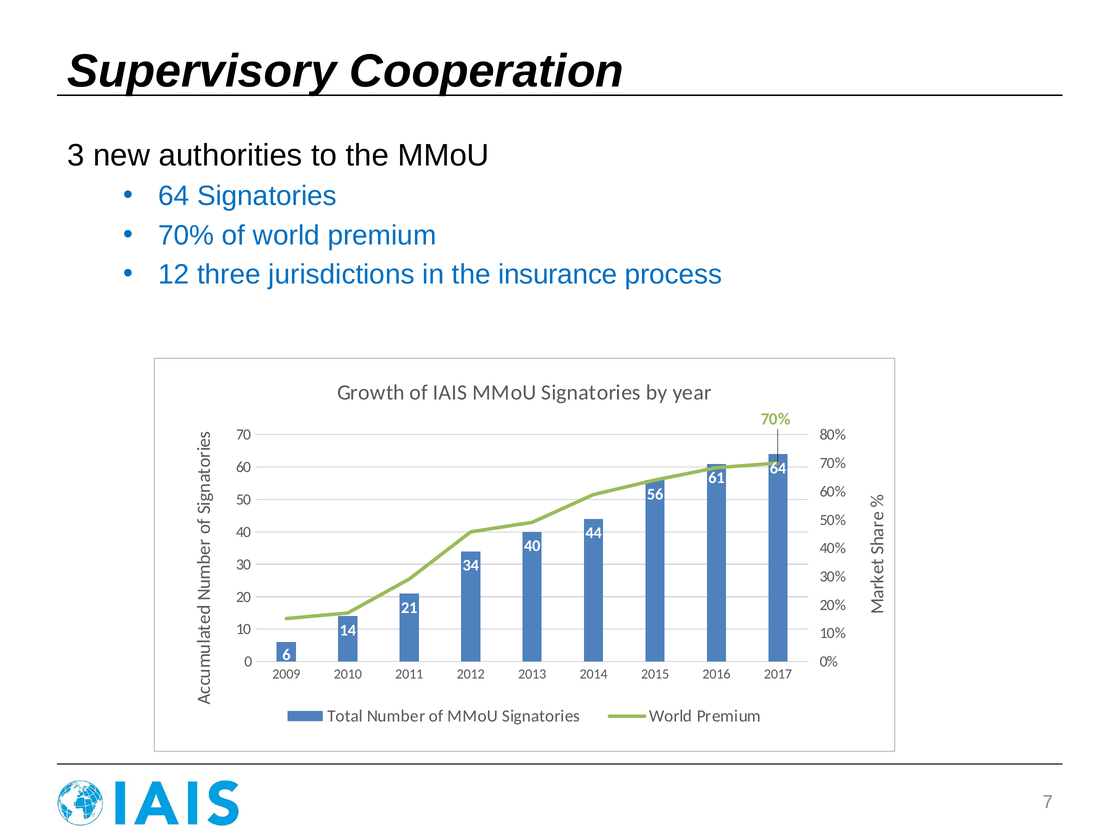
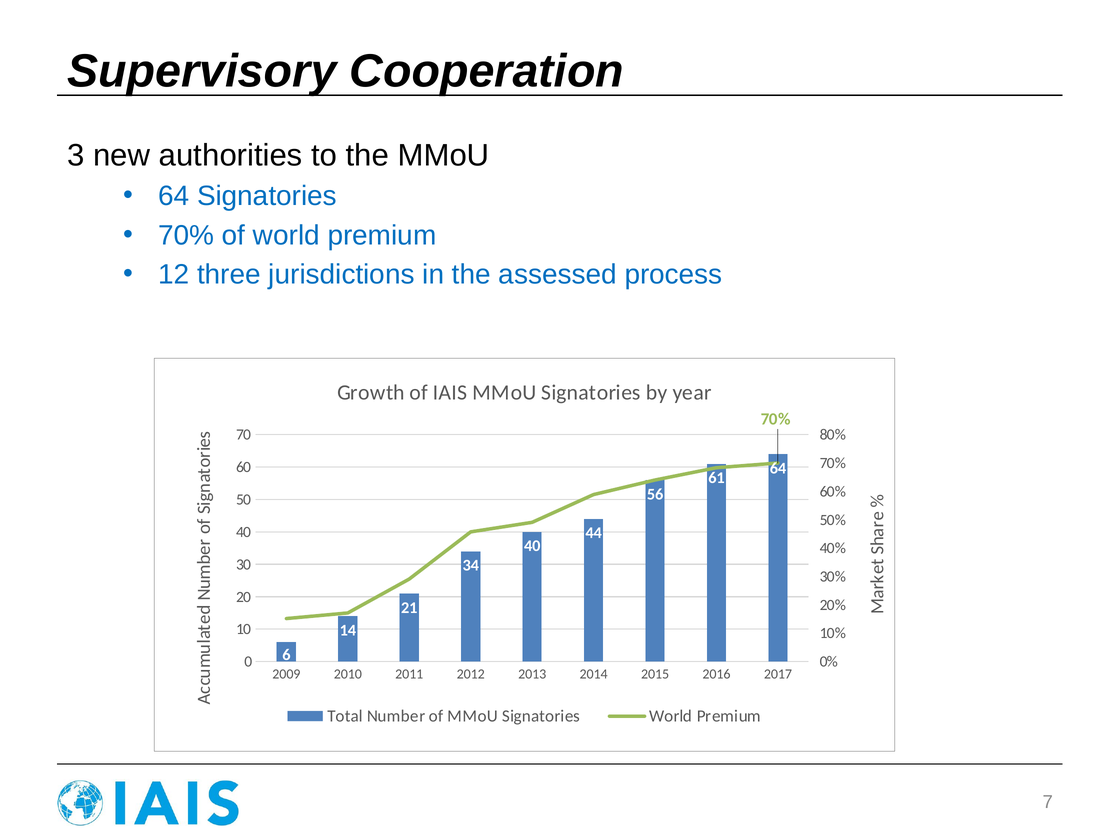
insurance: insurance -> assessed
